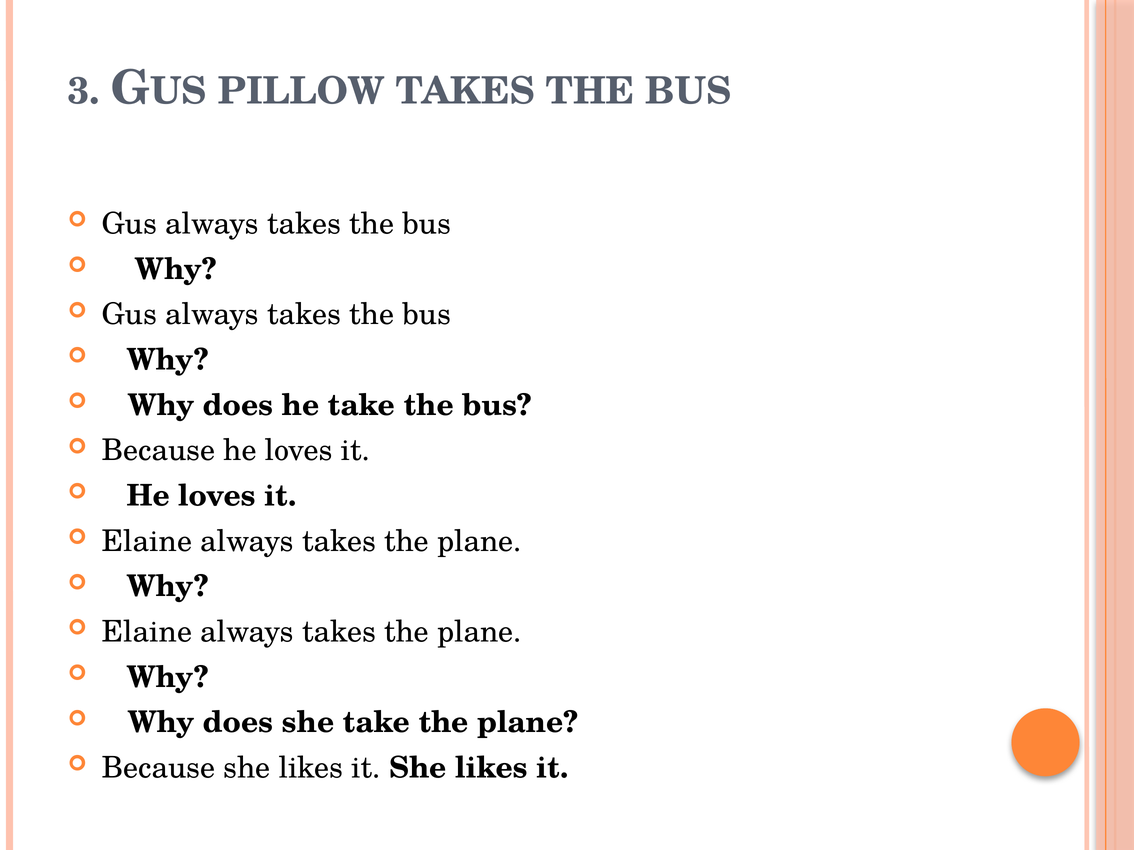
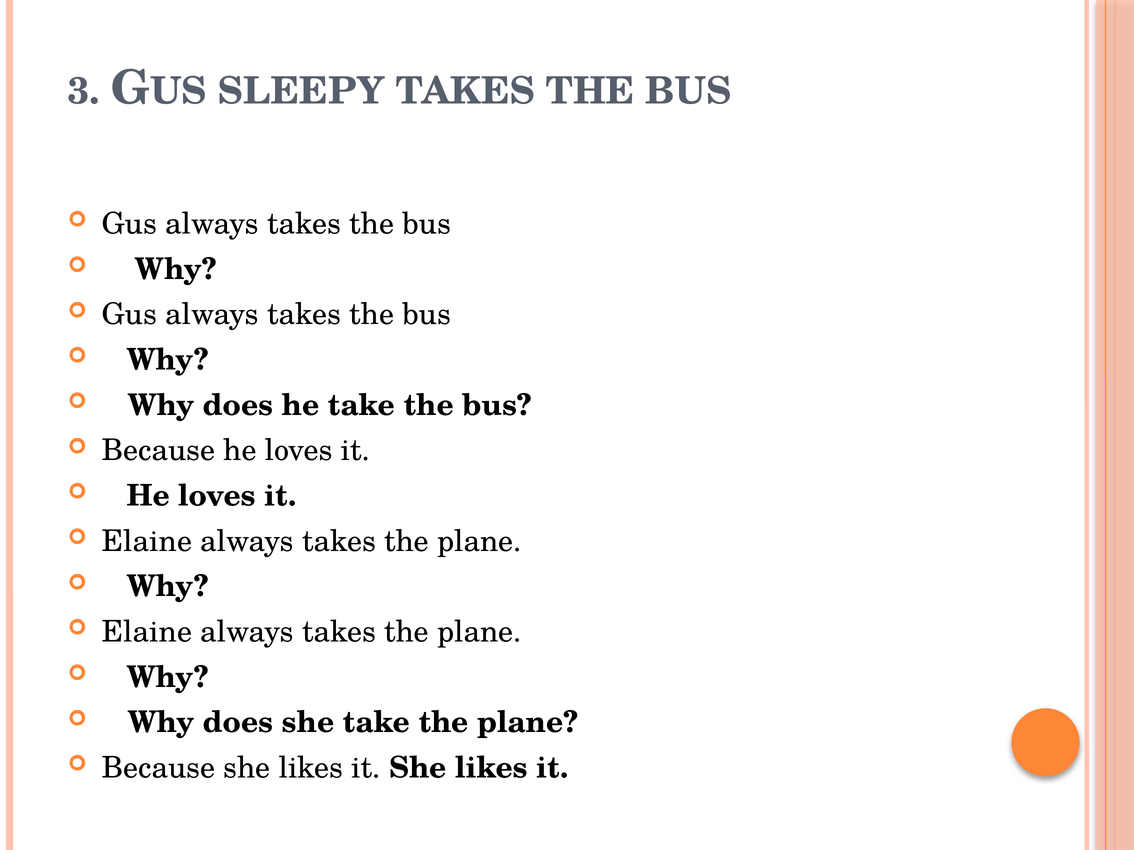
PILLOW: PILLOW -> SLEEPY
